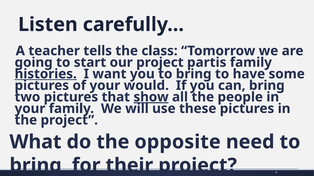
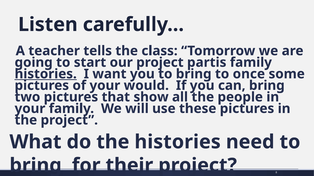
have: have -> once
show underline: present -> none
the opposite: opposite -> histories
